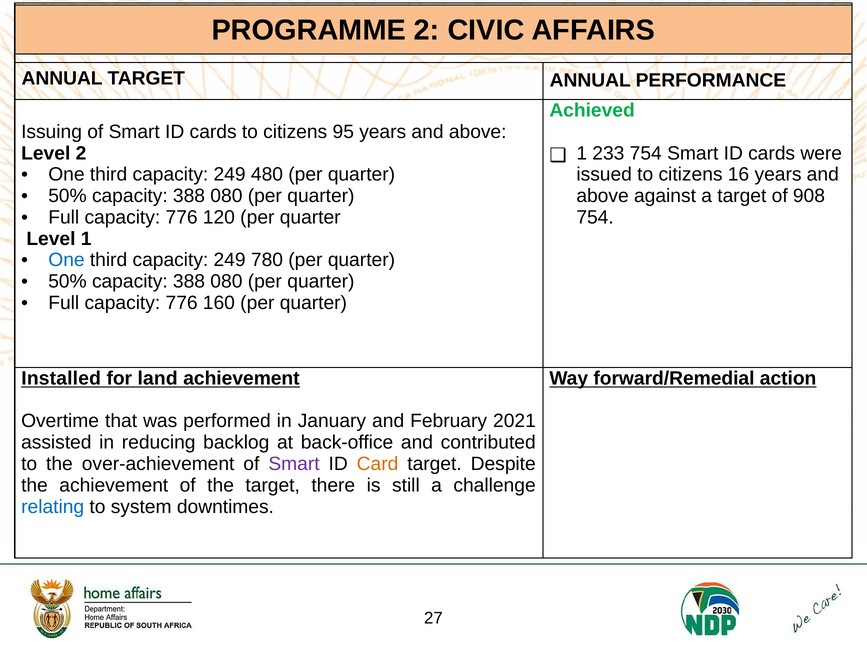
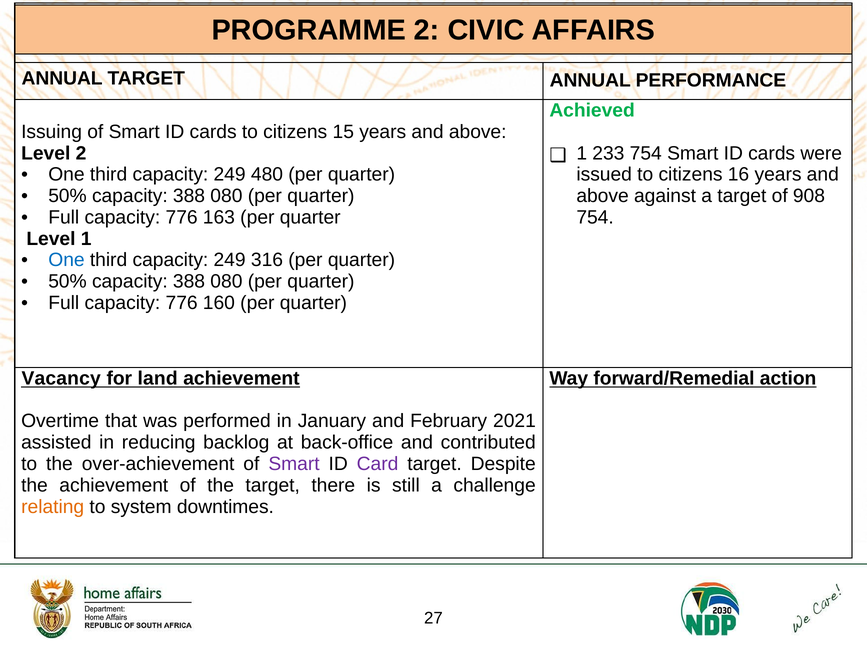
95: 95 -> 15
120: 120 -> 163
780: 780 -> 316
Installed: Installed -> Vacancy
Card colour: orange -> purple
relating colour: blue -> orange
